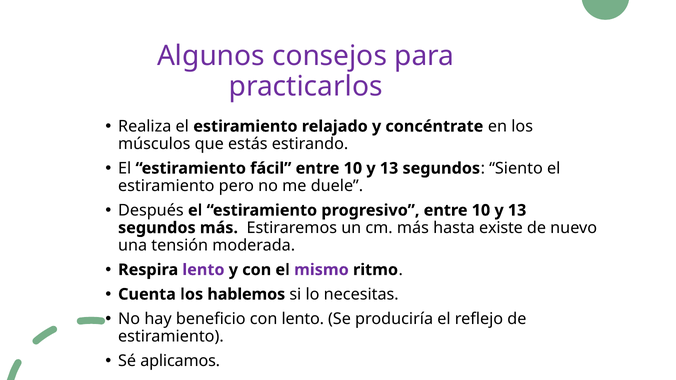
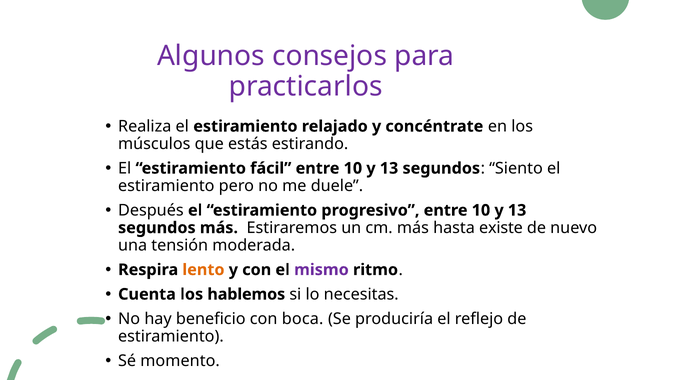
lento at (203, 270) colour: purple -> orange
con lento: lento -> boca
aplicamos: aplicamos -> momento
